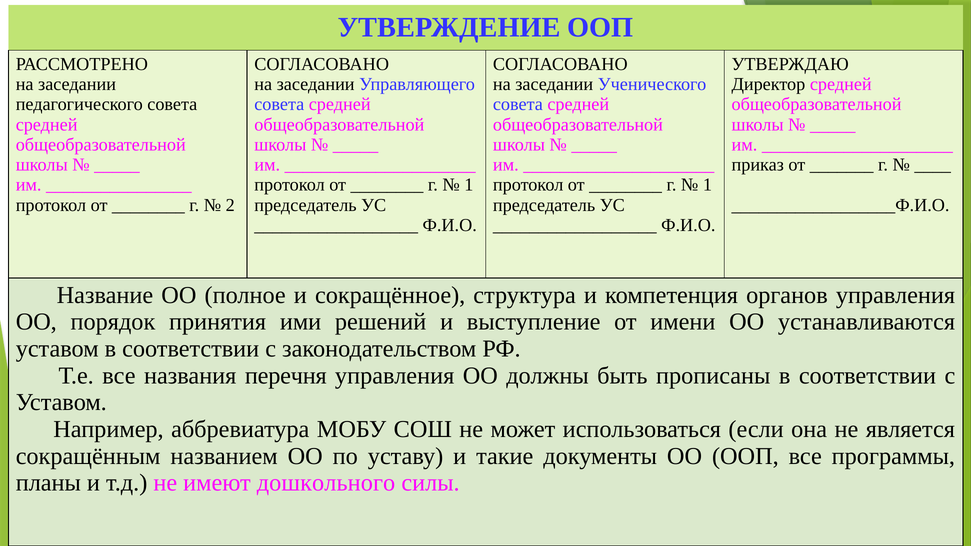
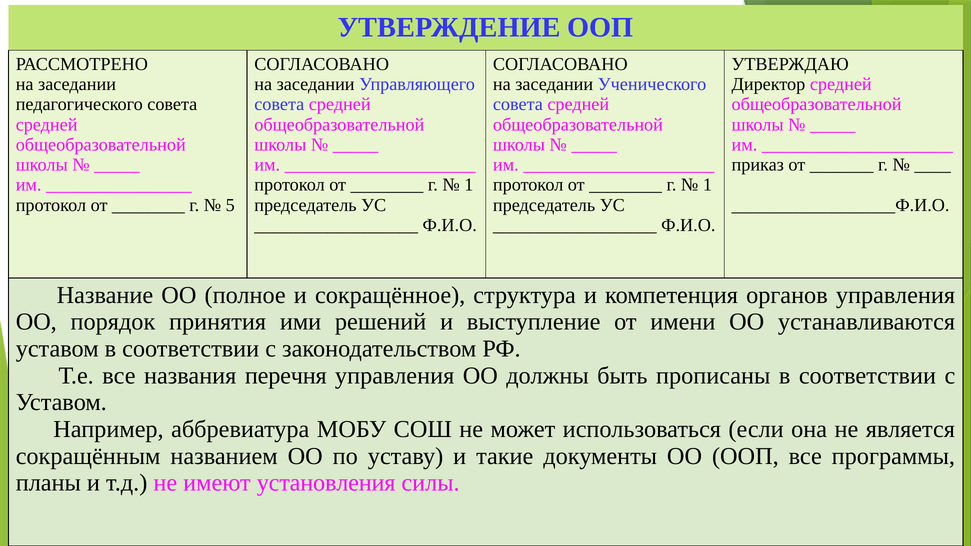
2: 2 -> 5
дошкольного: дошкольного -> установления
